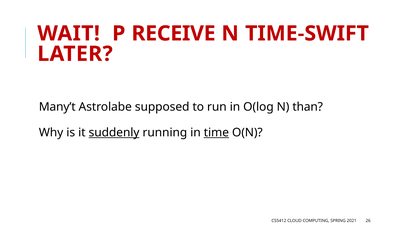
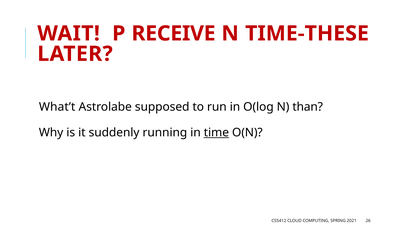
TIME-SWIFT: TIME-SWIFT -> TIME-THESE
Many’t: Many’t -> What’t
suddenly underline: present -> none
